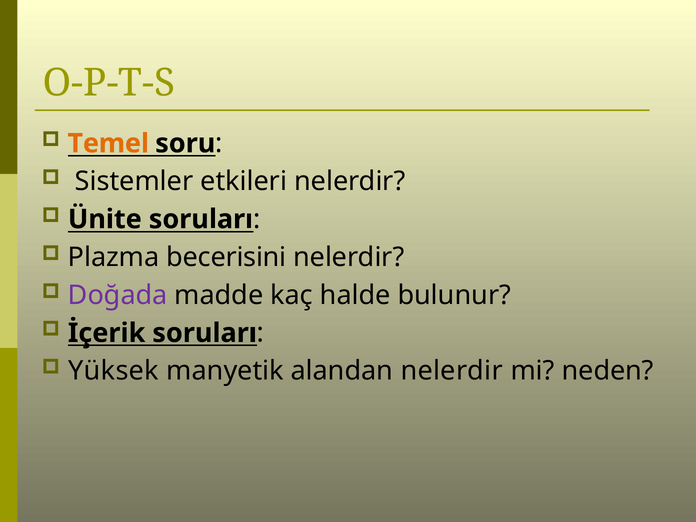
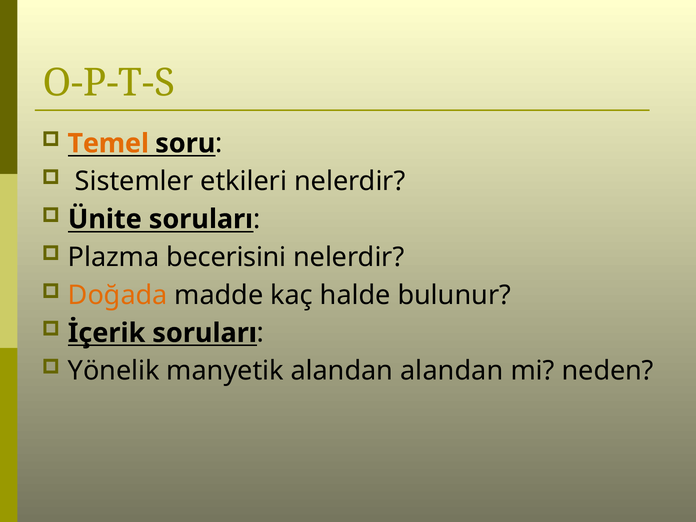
Doğada colour: purple -> orange
Yüksek: Yüksek -> Yönelik
alandan nelerdir: nelerdir -> alandan
